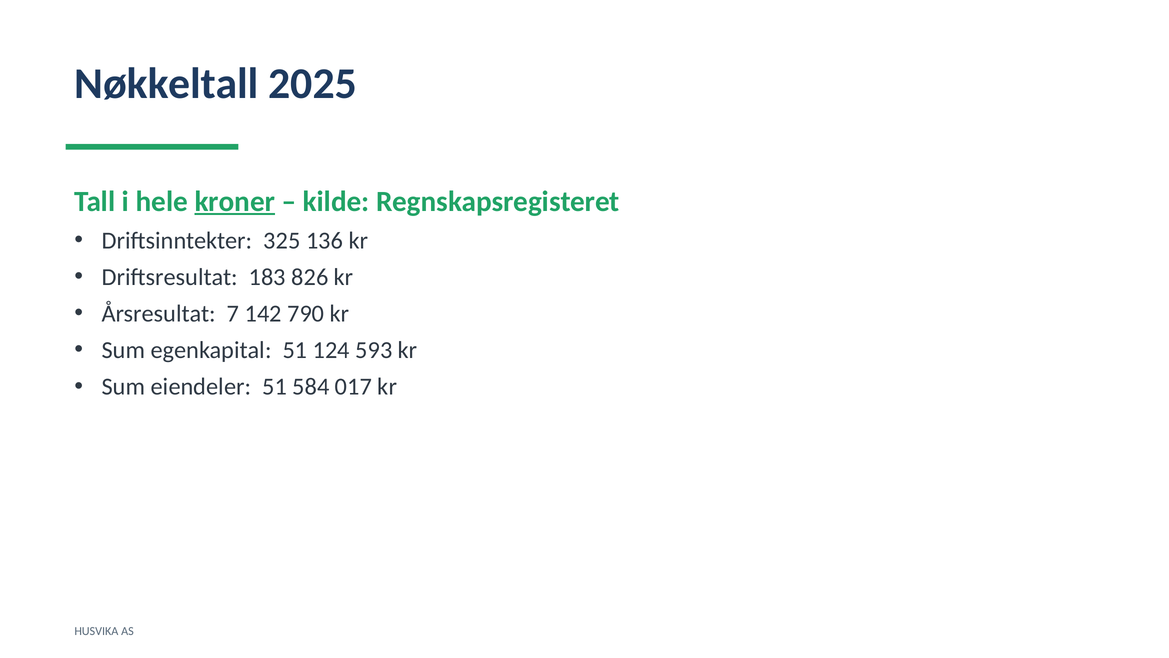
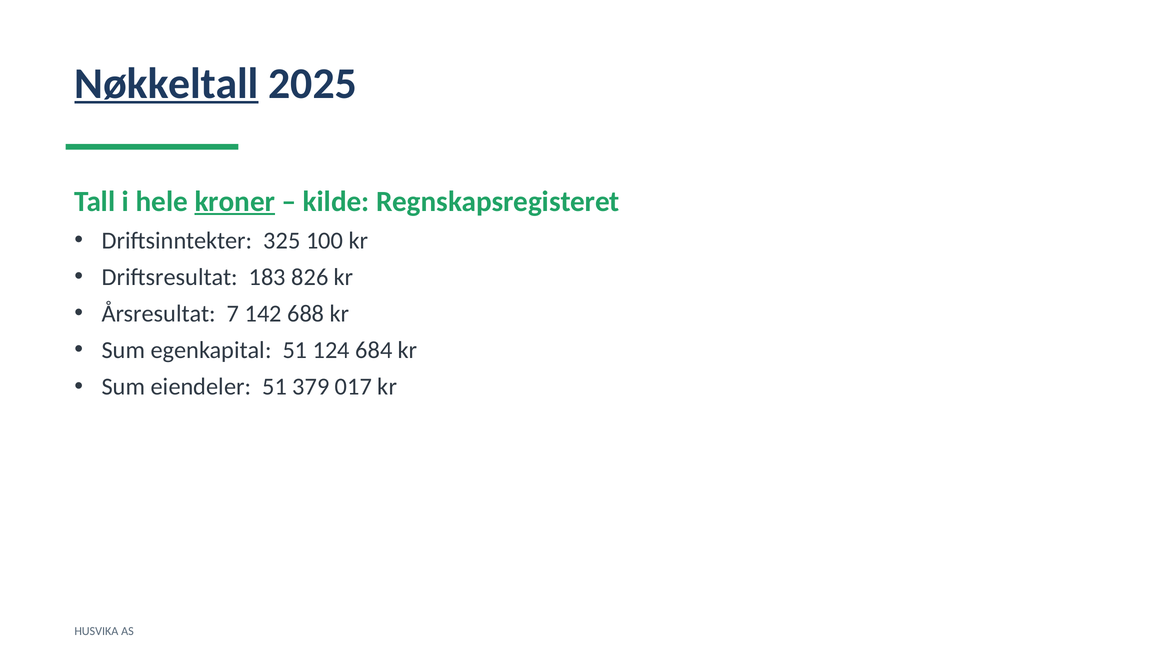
Nøkkeltall underline: none -> present
136: 136 -> 100
790: 790 -> 688
593: 593 -> 684
584: 584 -> 379
